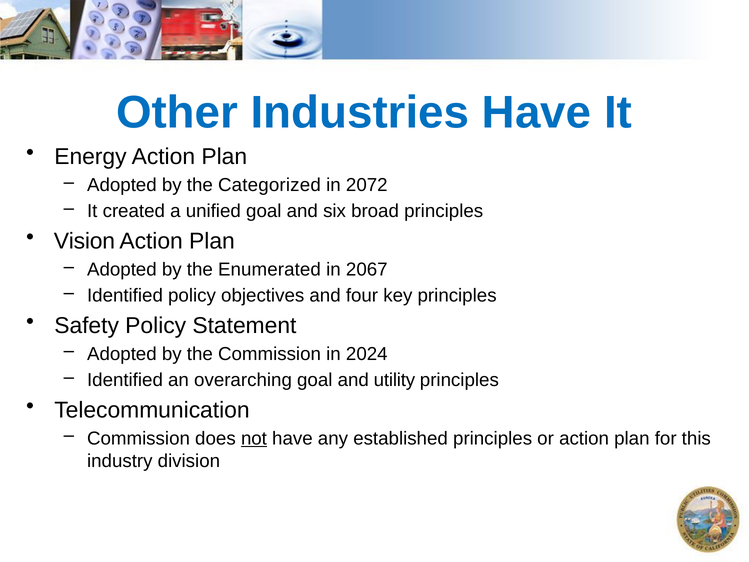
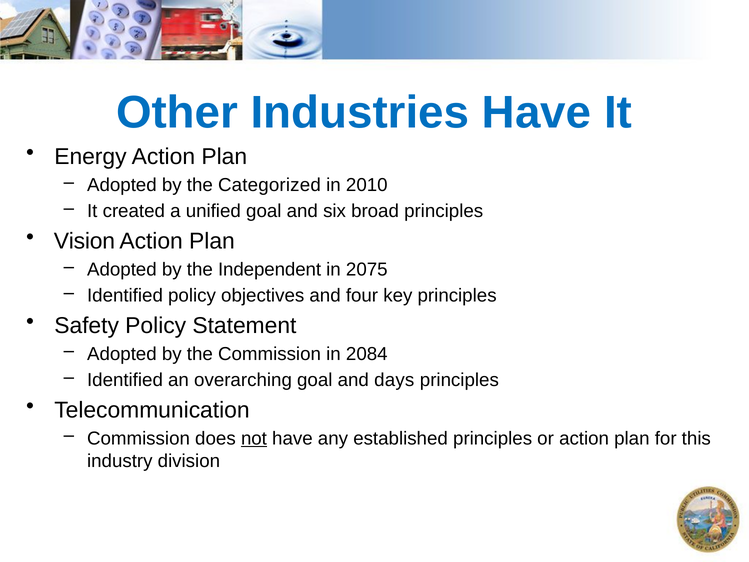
2072: 2072 -> 2010
Enumerated: Enumerated -> Independent
2067: 2067 -> 2075
2024: 2024 -> 2084
utility: utility -> days
